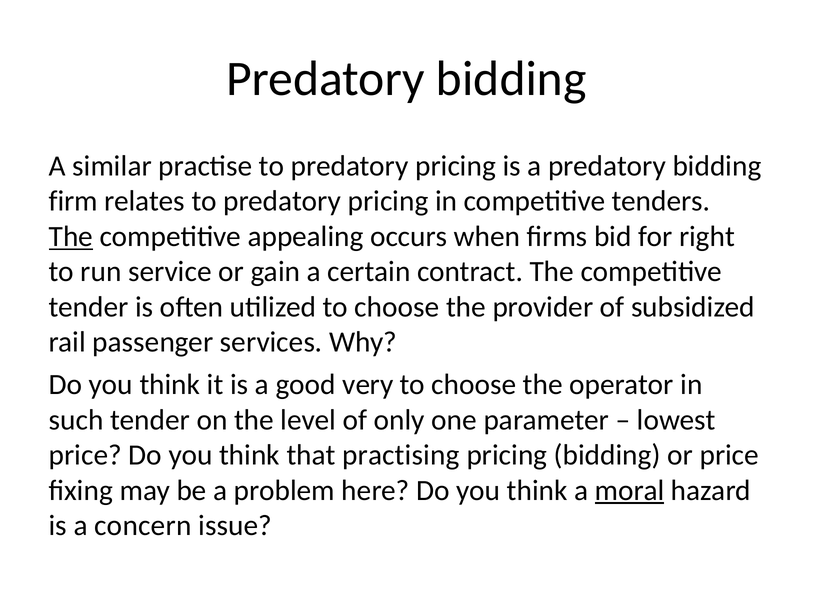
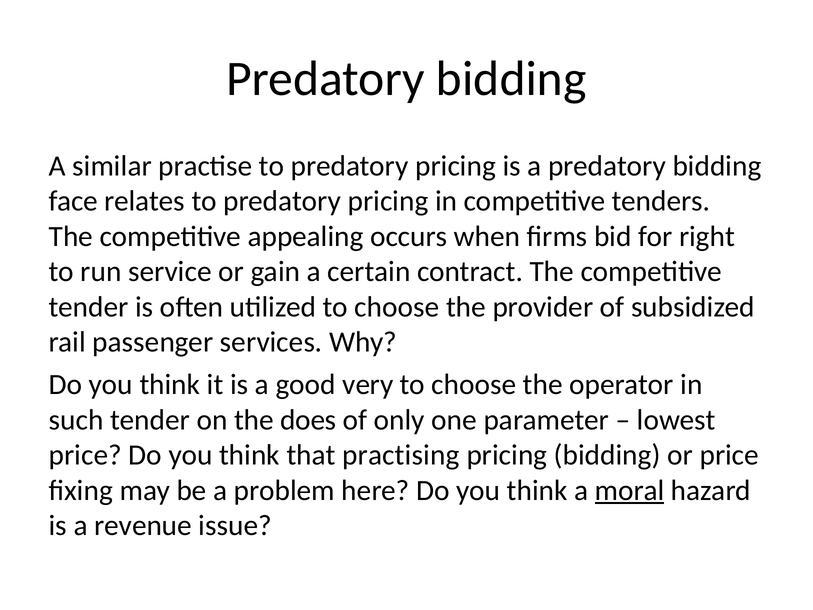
firm: firm -> face
The at (71, 236) underline: present -> none
level: level -> does
concern: concern -> revenue
